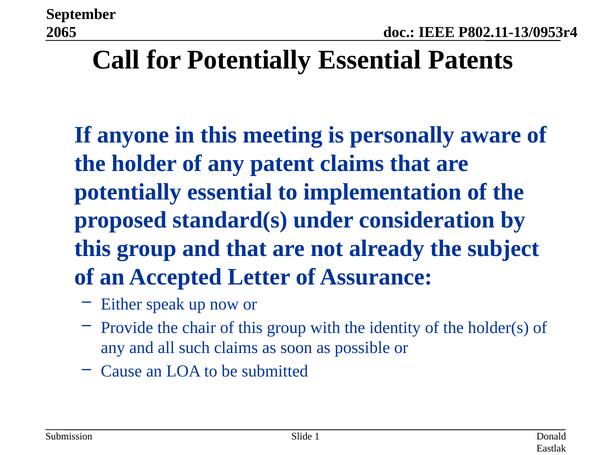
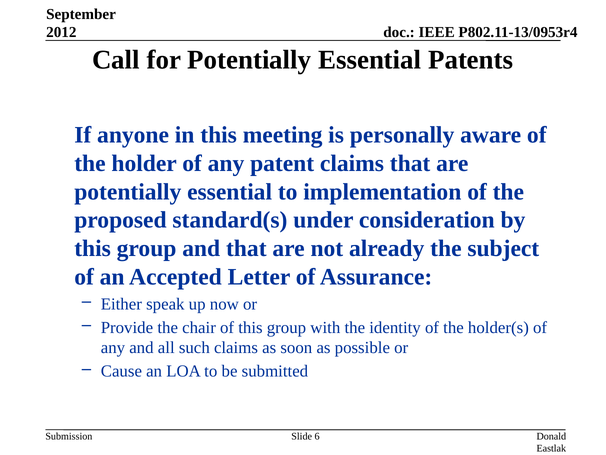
2065: 2065 -> 2012
1: 1 -> 6
